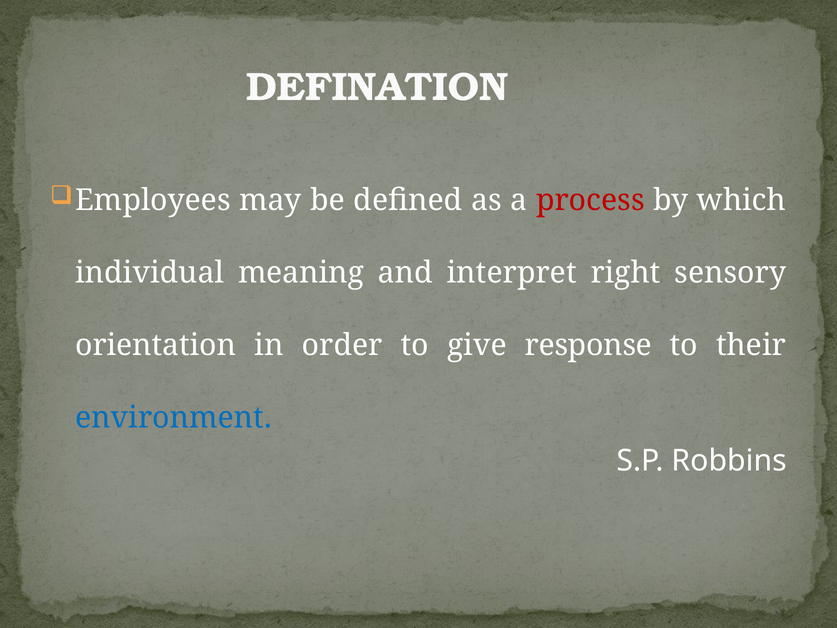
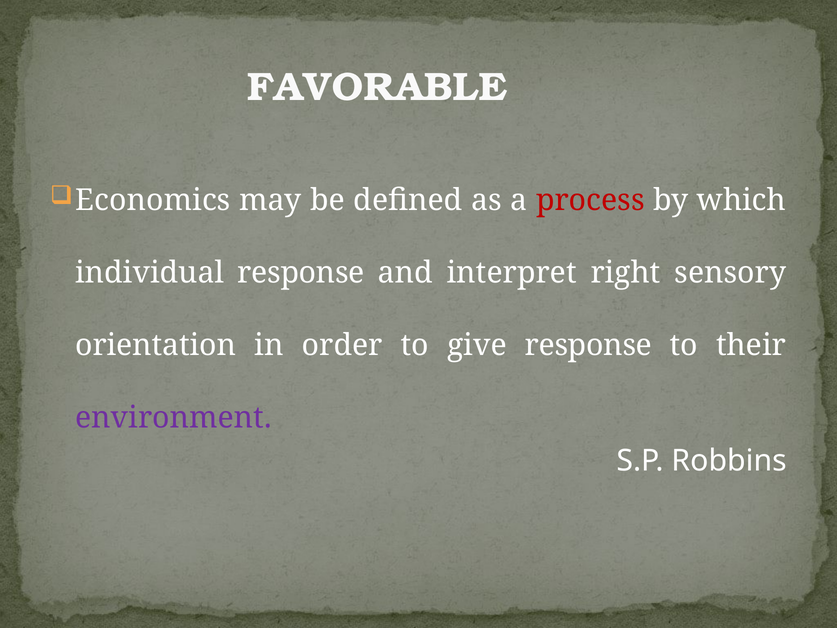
DEFINATION: DEFINATION -> FAVORABLE
Employees: Employees -> Economics
individual meaning: meaning -> response
environment colour: blue -> purple
